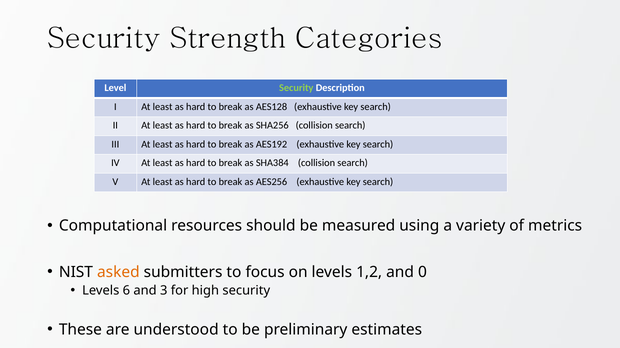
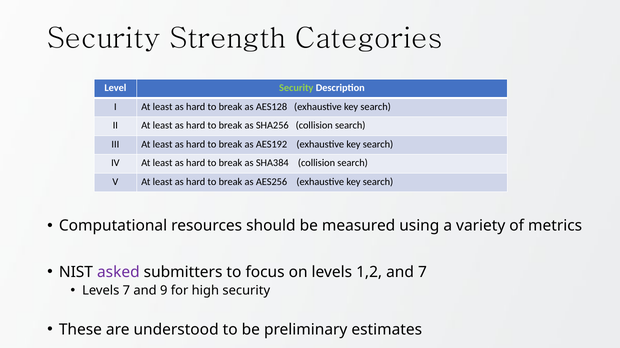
asked colour: orange -> purple
and 0: 0 -> 7
Levels 6: 6 -> 7
3: 3 -> 9
